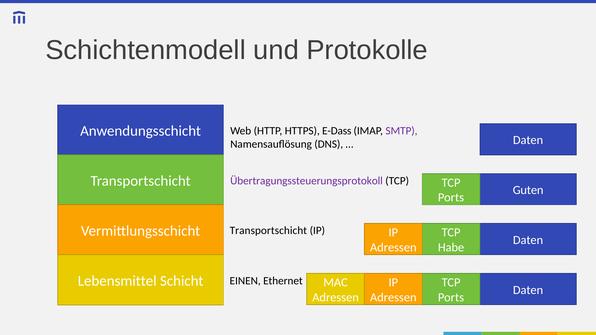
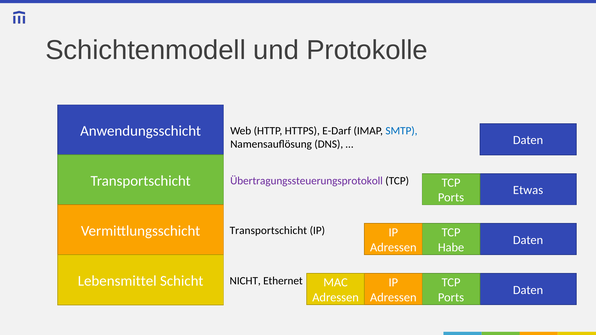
E-Dass: E-Dass -> E-Darf
SMTP colour: purple -> blue
Guten: Guten -> Etwas
EINEN: EINEN -> NICHT
